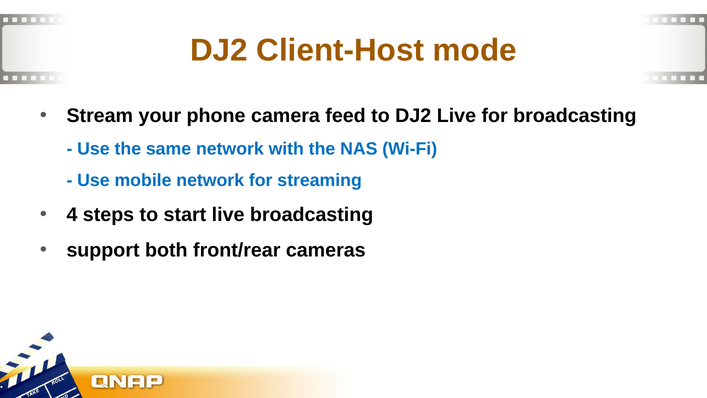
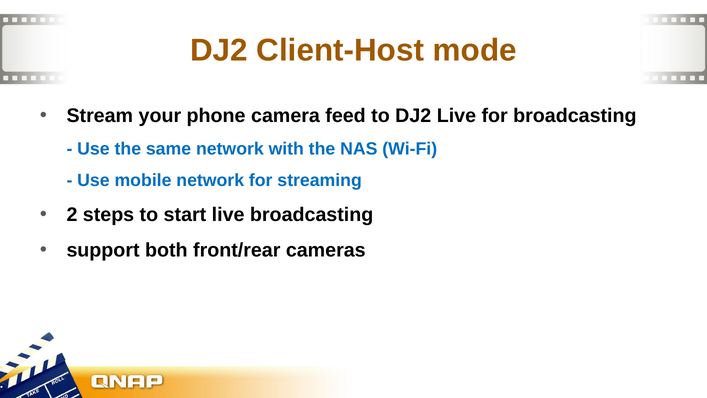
4: 4 -> 2
